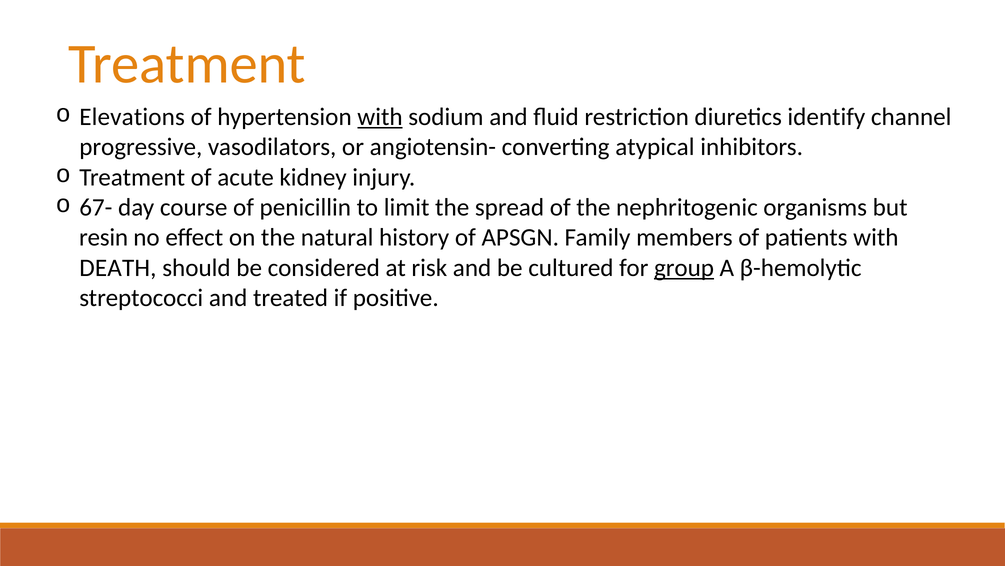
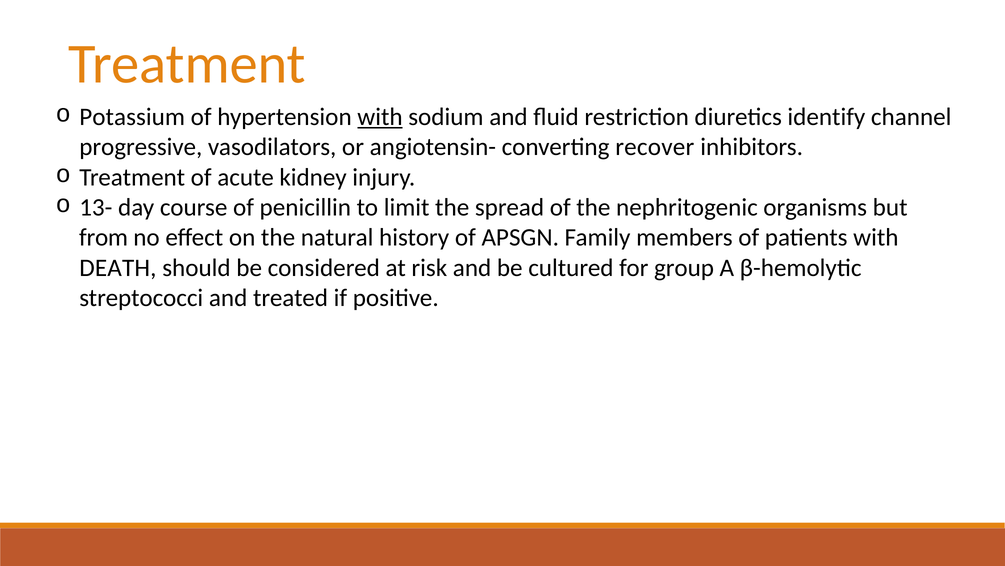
Elevations: Elevations -> Potassium
atypical: atypical -> recover
67-: 67- -> 13-
resin: resin -> from
group underline: present -> none
